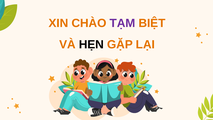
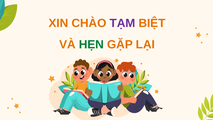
HẸN colour: black -> green
